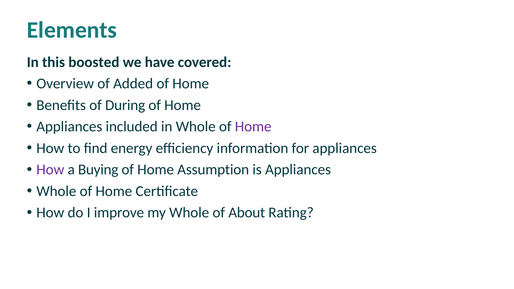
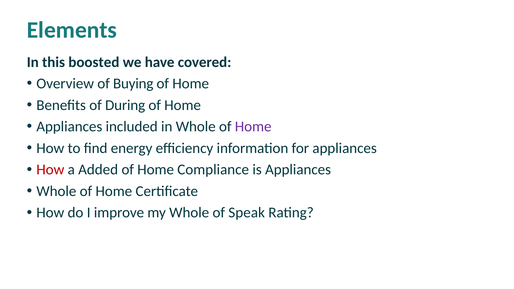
Added: Added -> Buying
How at (50, 170) colour: purple -> red
Buying: Buying -> Added
Assumption: Assumption -> Compliance
About: About -> Speak
